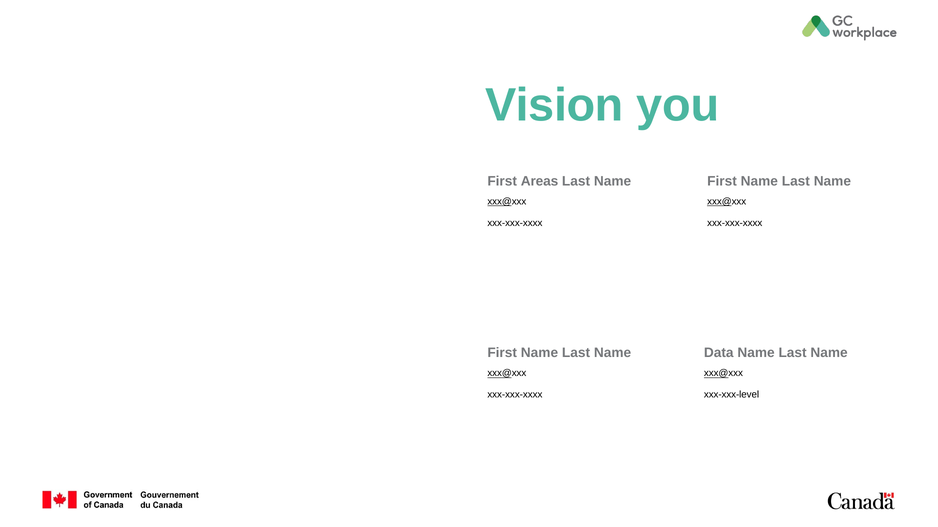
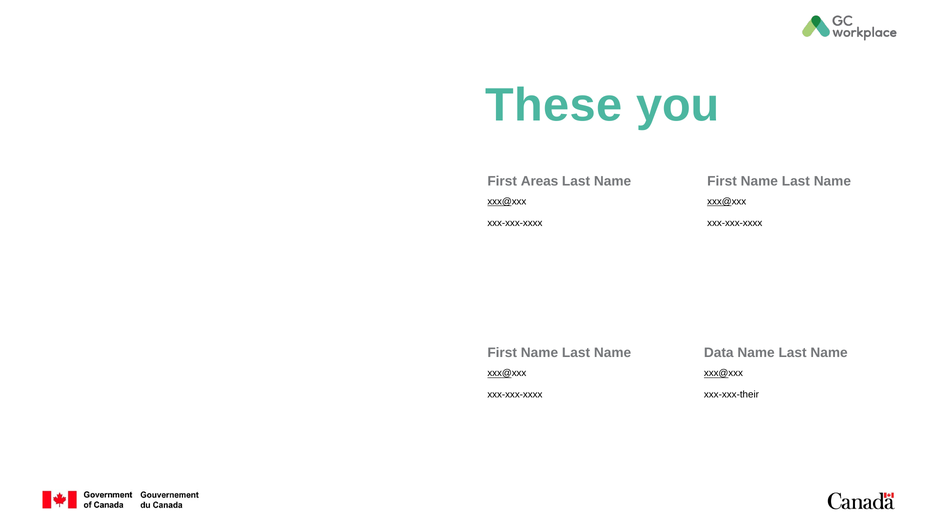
Vision: Vision -> These
xxx-xxx-level: xxx-xxx-level -> xxx-xxx-their
